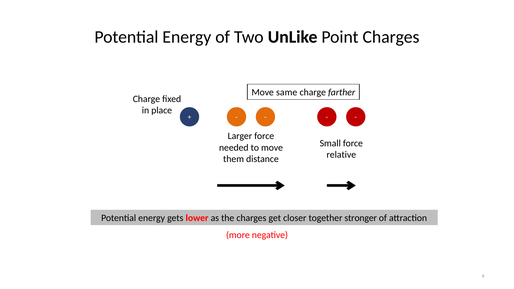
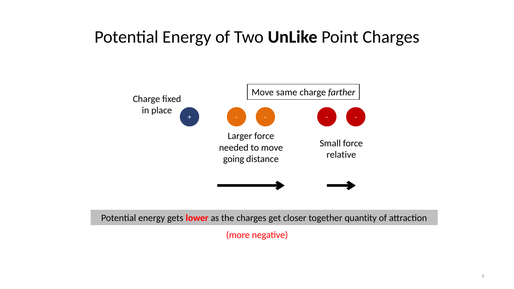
them: them -> going
stronger: stronger -> quantity
